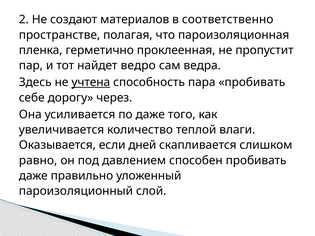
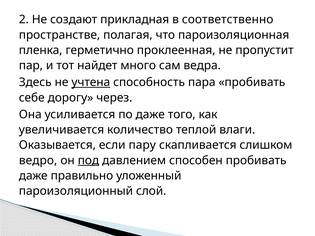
материалов: материалов -> прикладная
ведро: ведро -> много
дней: дней -> пару
равно: равно -> ведро
под underline: none -> present
